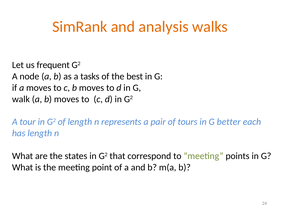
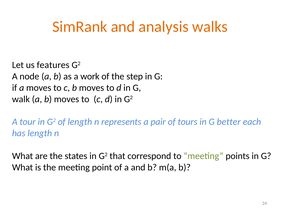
frequent: frequent -> features
tasks: tasks -> work
best: best -> step
